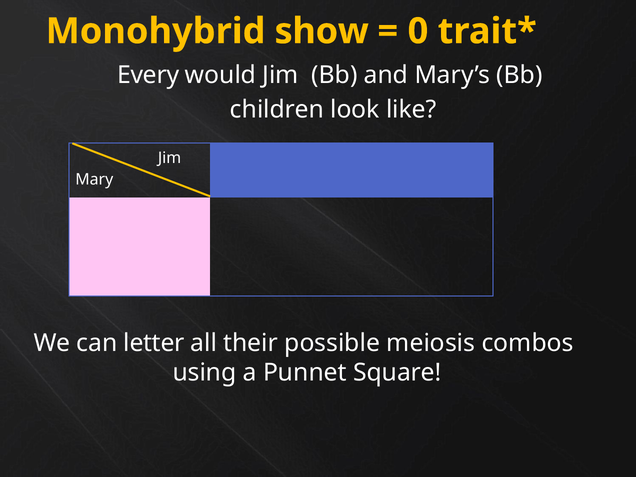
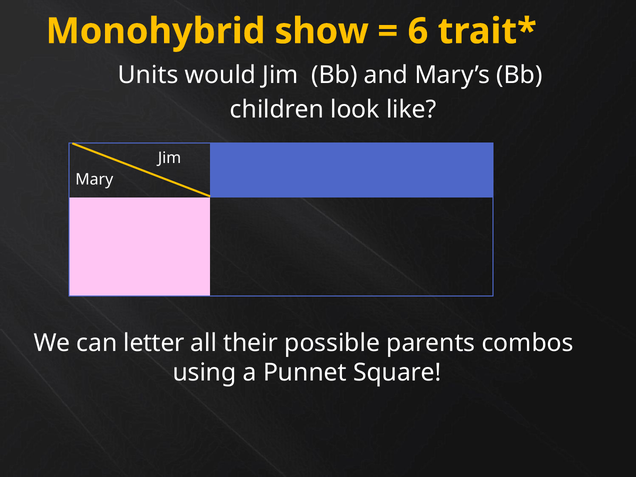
0: 0 -> 6
Every: Every -> Units
meiosis: meiosis -> parents
